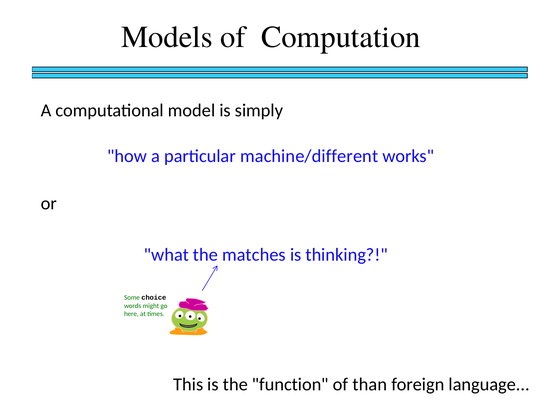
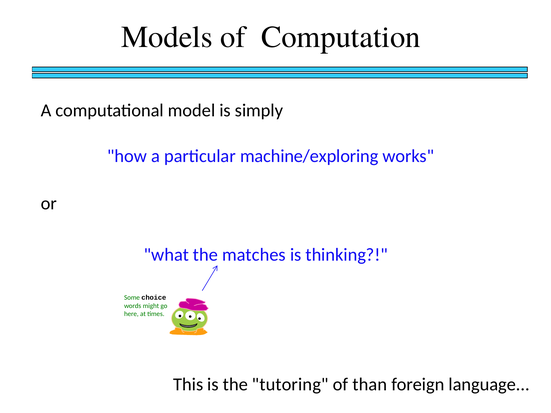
machine/different: machine/different -> machine/exploring
function: function -> tutoring
